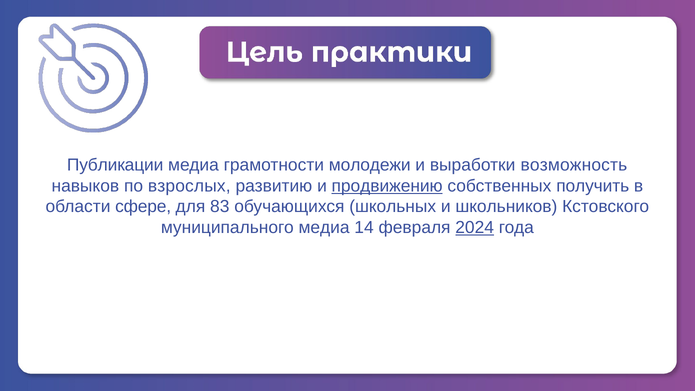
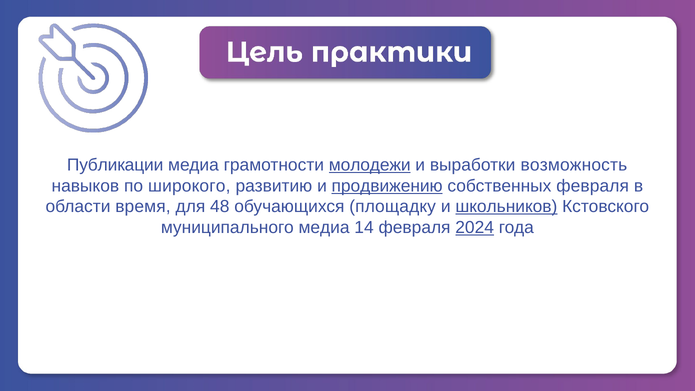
молодежи underline: none -> present
взрослых: взрослых -> широкого
собственных получить: получить -> февраля
сфере: сфере -> время
83: 83 -> 48
школьных: школьных -> площадку
школьников underline: none -> present
